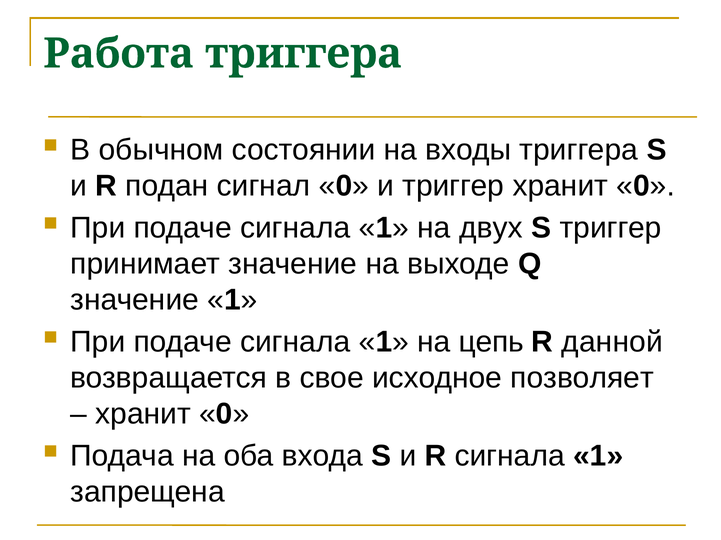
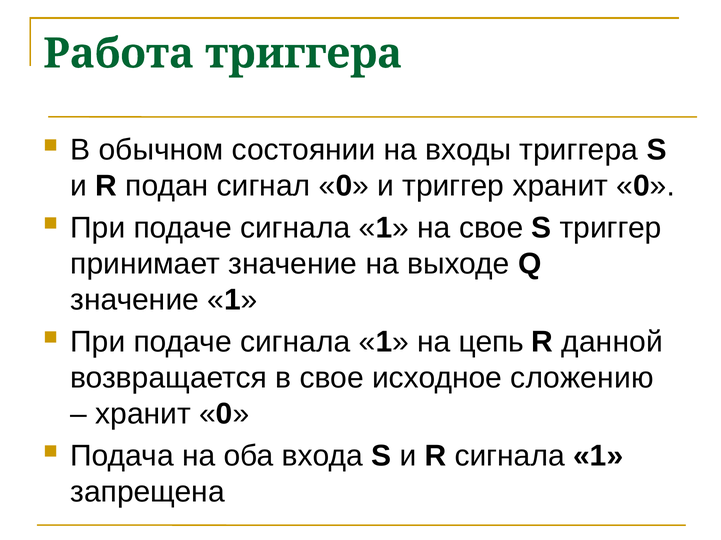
на двух: двух -> свое
позволяет: позволяет -> сложению
